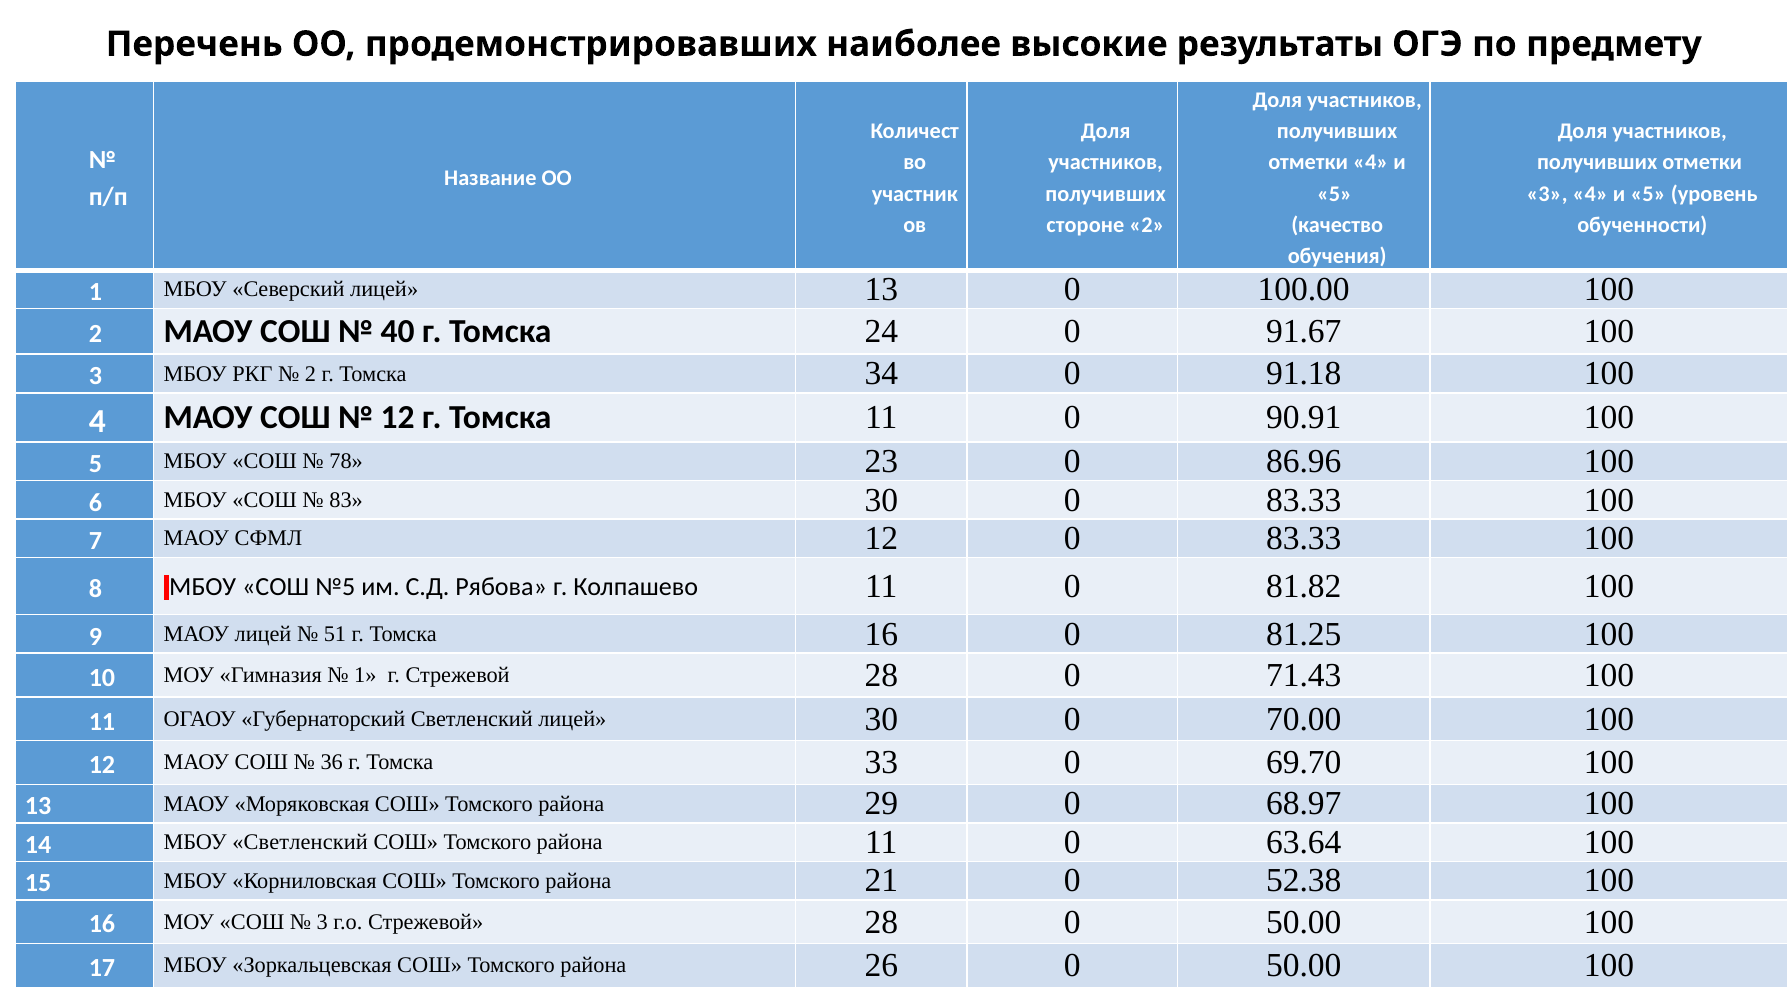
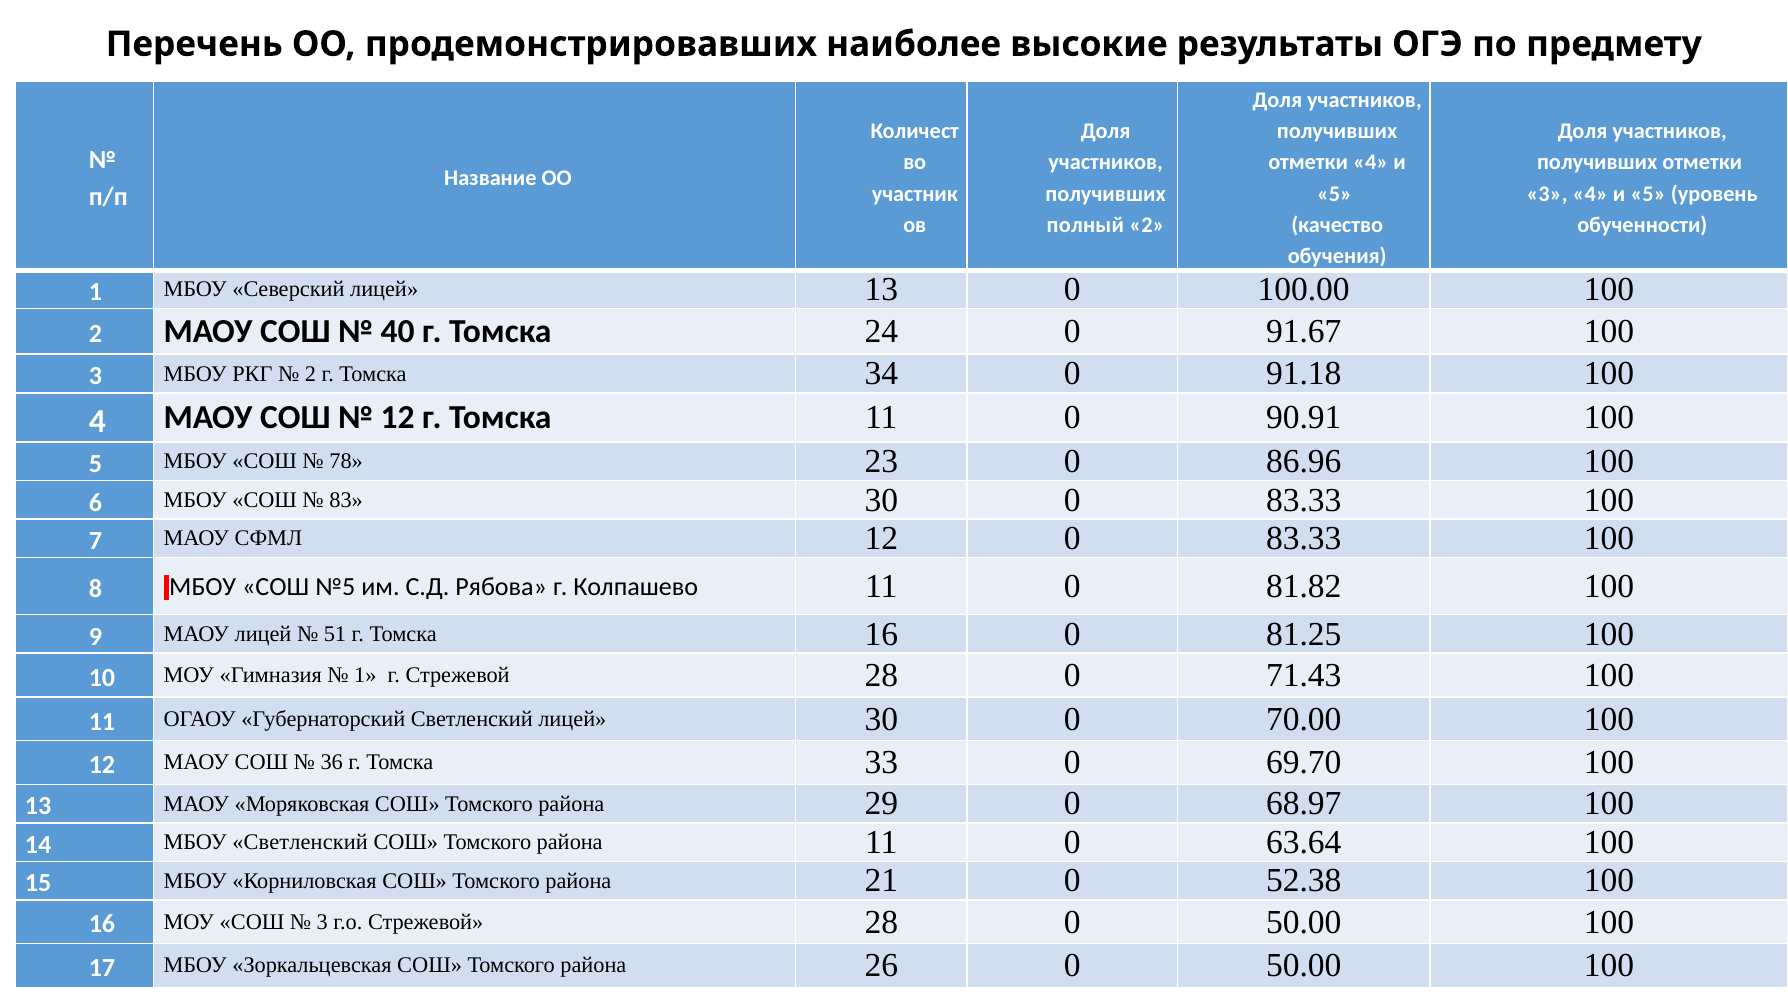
стороне: стороне -> полный
